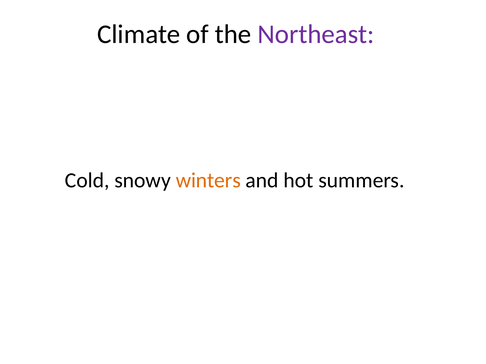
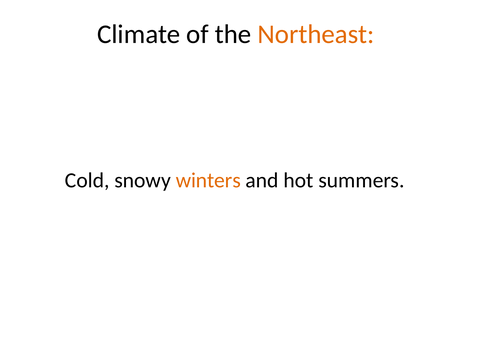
Northeast colour: purple -> orange
